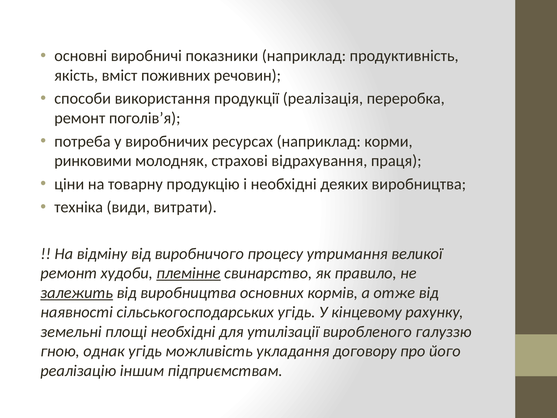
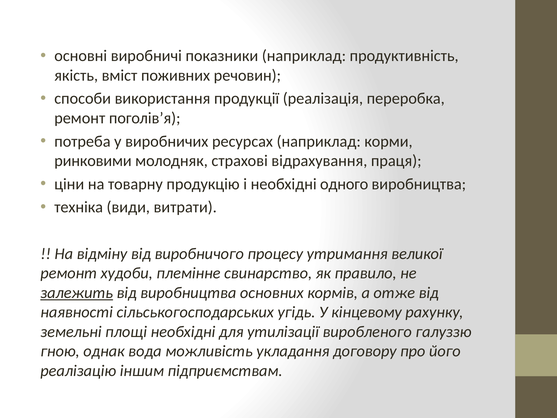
деяких: деяких -> одного
племінне underline: present -> none
однак угідь: угідь -> вода
